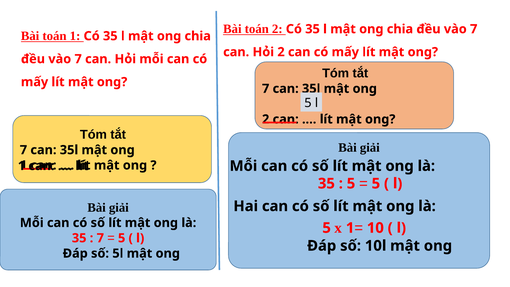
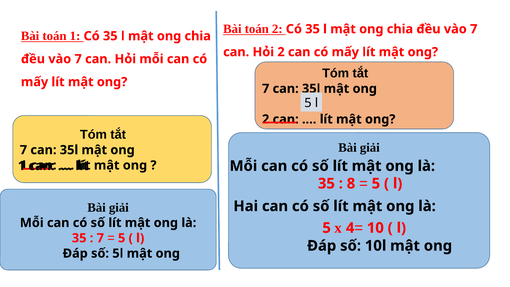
5 at (351, 183): 5 -> 8
x 1: 1 -> 4
